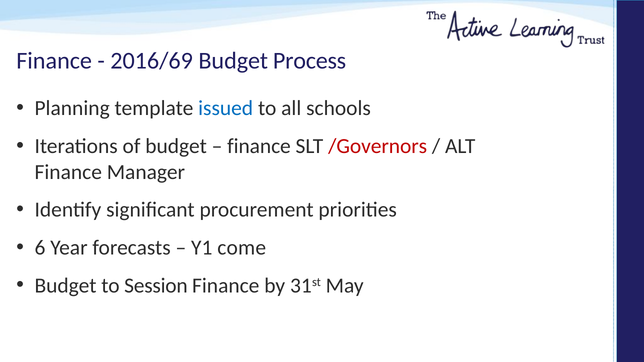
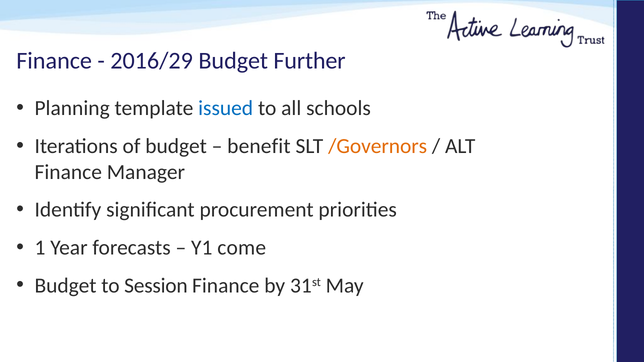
2016/69: 2016/69 -> 2016/29
Process: Process -> Further
finance at (259, 146): finance -> benefit
/Governors colour: red -> orange
6: 6 -> 1
